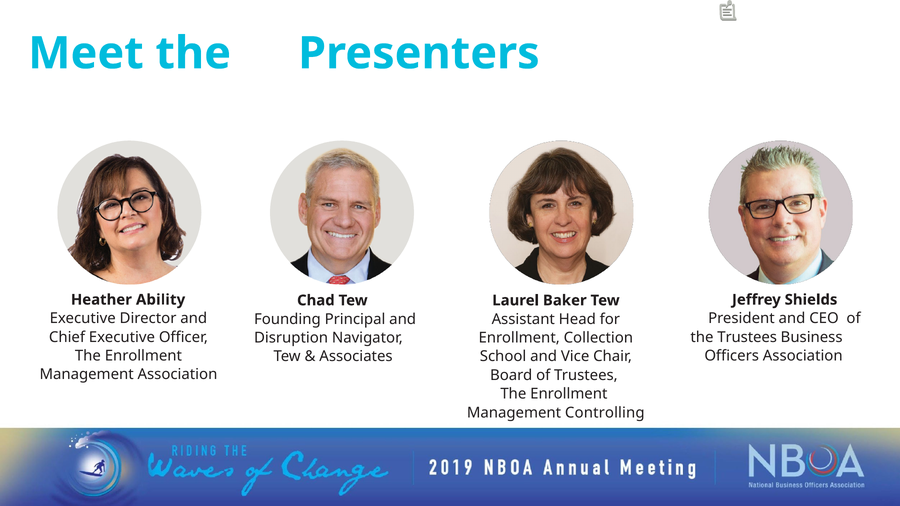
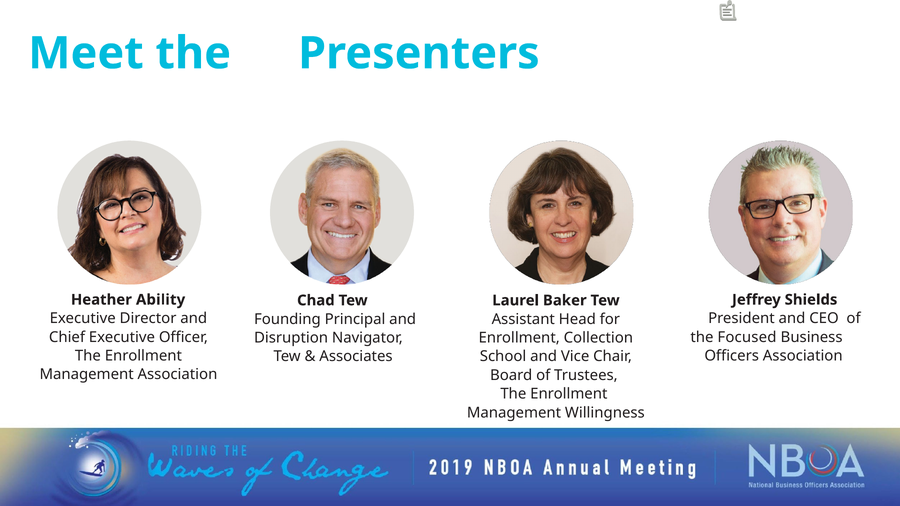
the Trustees: Trustees -> Focused
Controlling: Controlling -> Willingness
